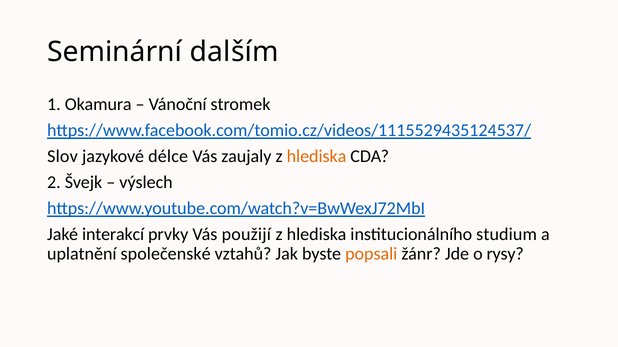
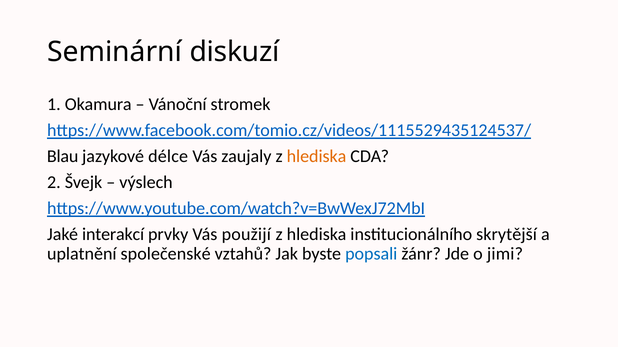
dalším: dalším -> diskuzí
Slov: Slov -> Blau
studium: studium -> skrytější
popsali colour: orange -> blue
rysy: rysy -> jimi
